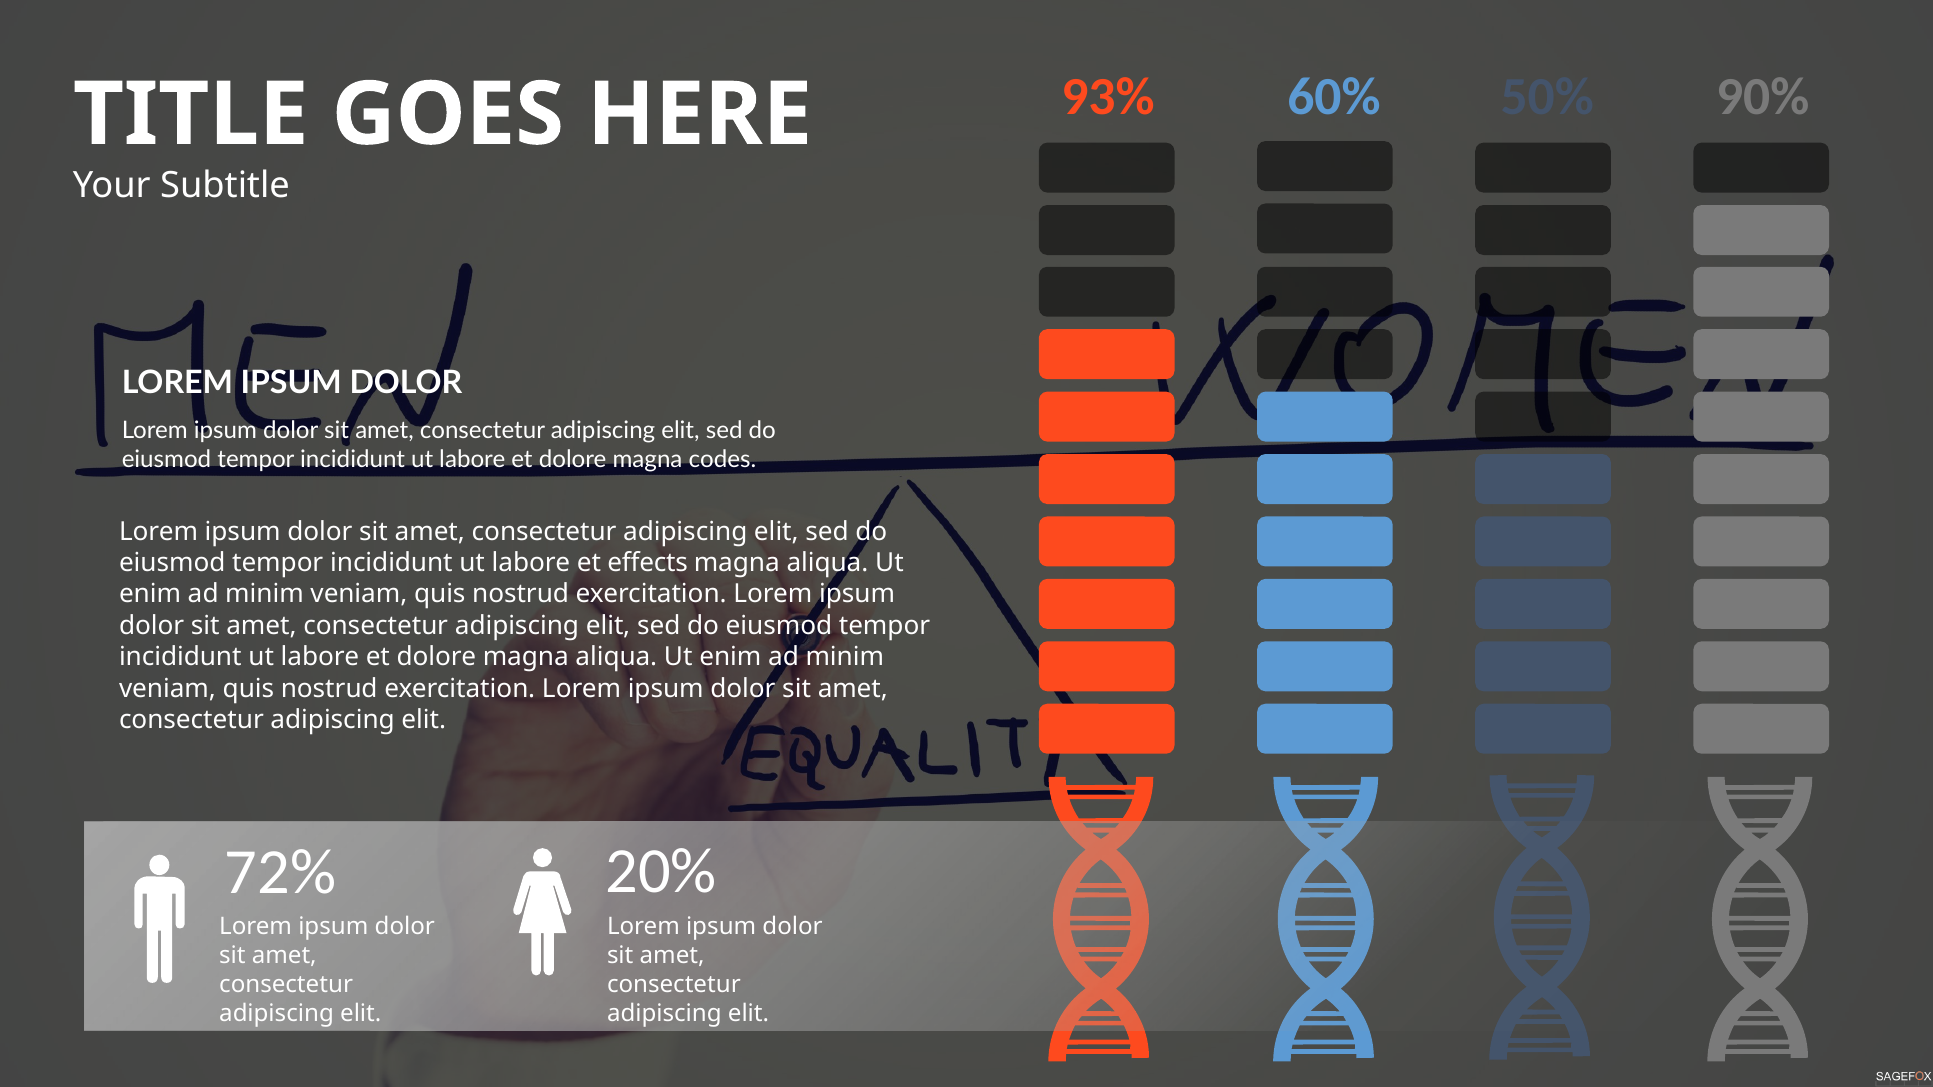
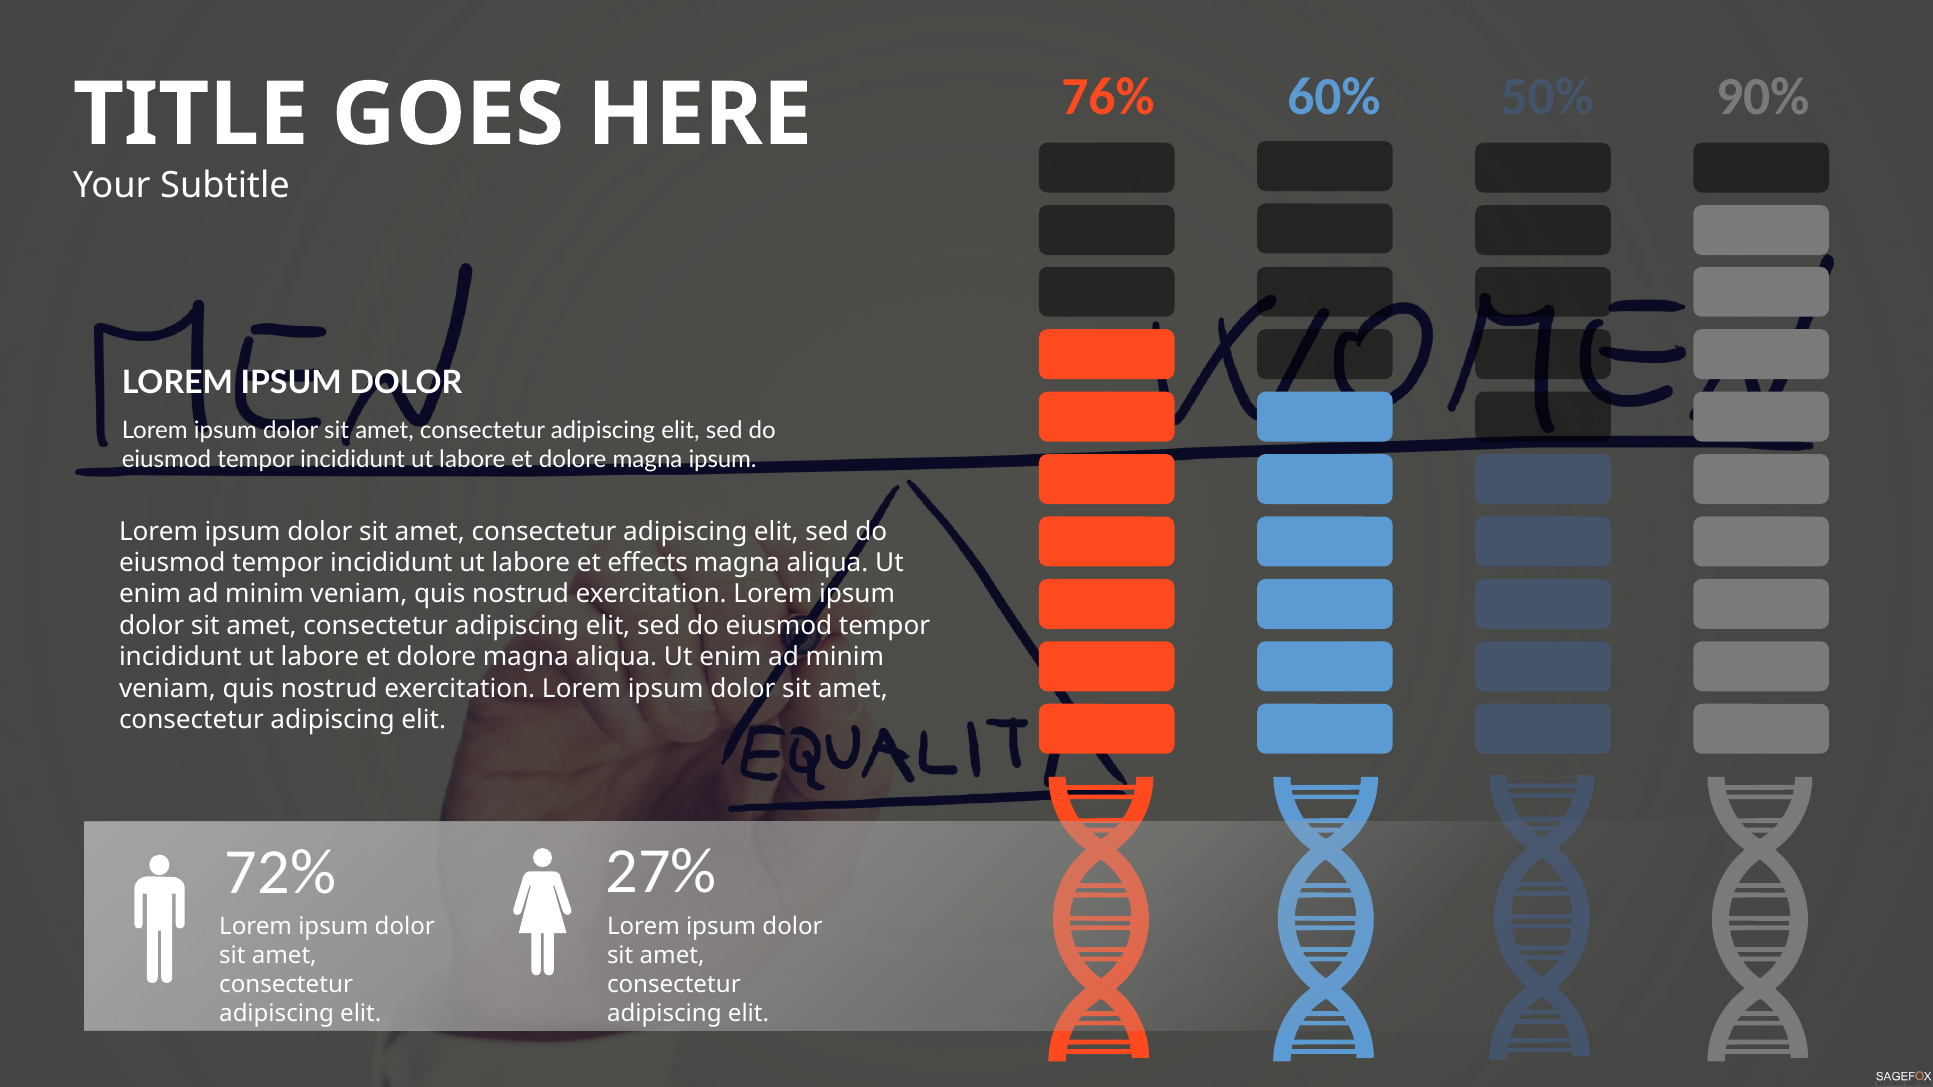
93%: 93% -> 76%
magna codes: codes -> ipsum
20%: 20% -> 27%
